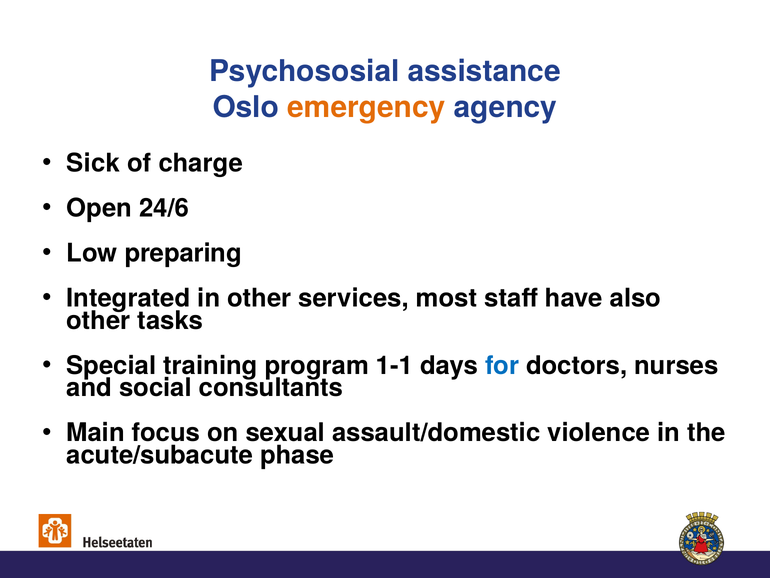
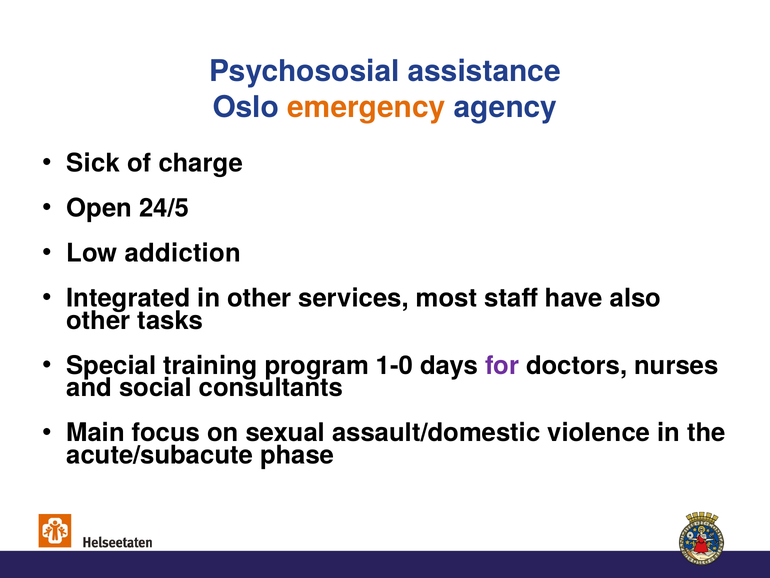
24/6: 24/6 -> 24/5
preparing: preparing -> addiction
1-1: 1-1 -> 1-0
for colour: blue -> purple
